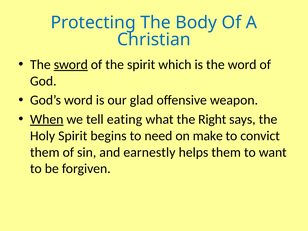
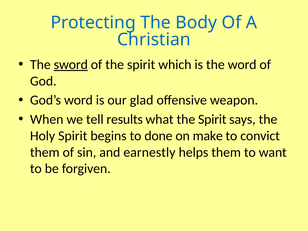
When underline: present -> none
eating: eating -> results
what the Right: Right -> Spirit
need: need -> done
